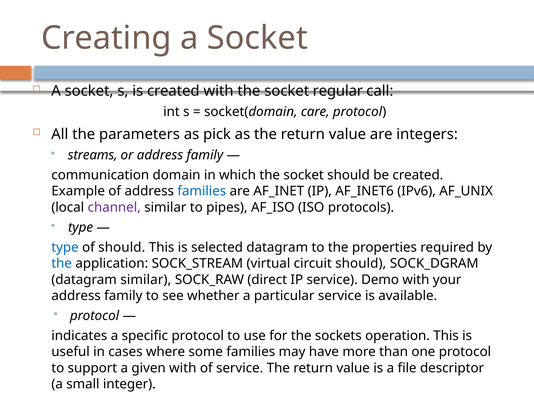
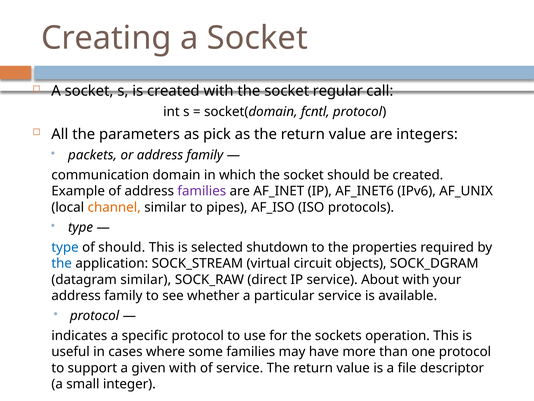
care: care -> fcntl
streams: streams -> packets
families at (202, 191) colour: blue -> purple
channel colour: purple -> orange
selected datagram: datagram -> shutdown
circuit should: should -> objects
Demo: Demo -> About
